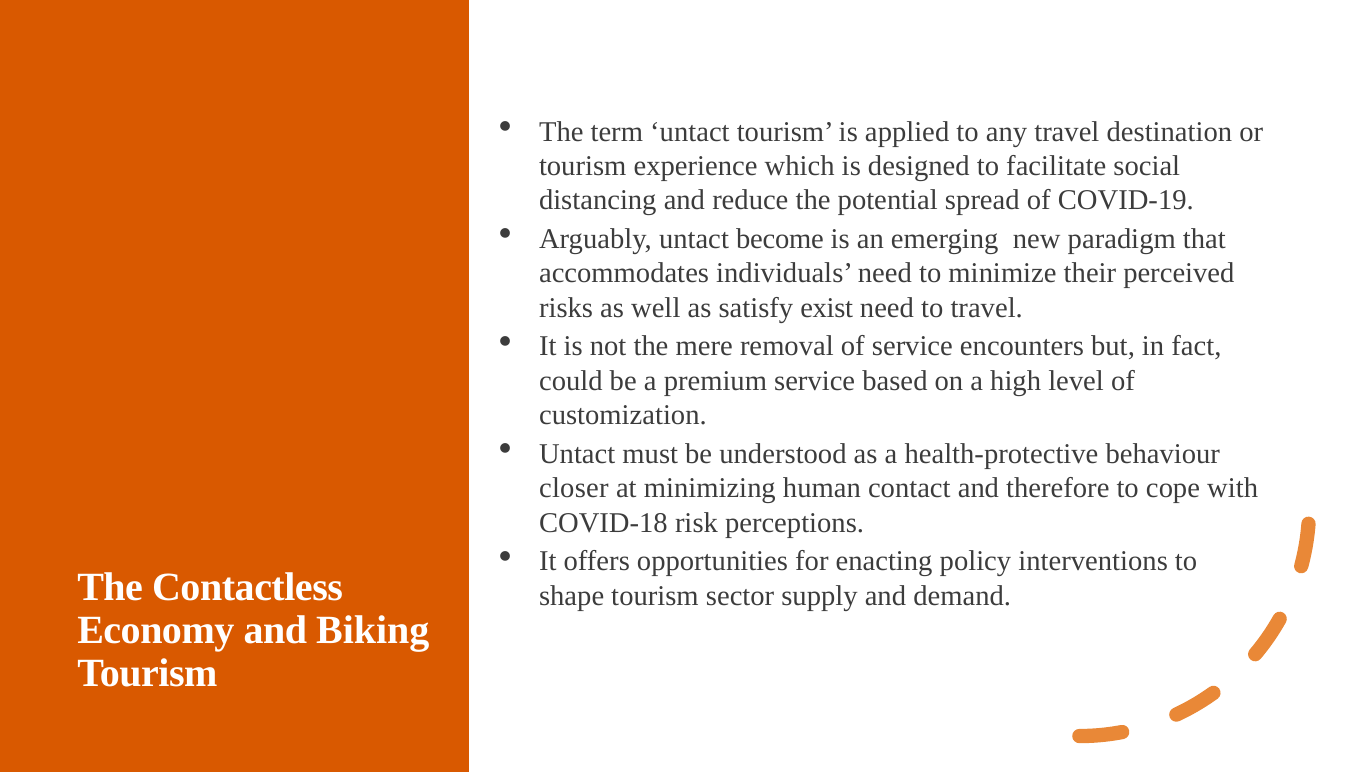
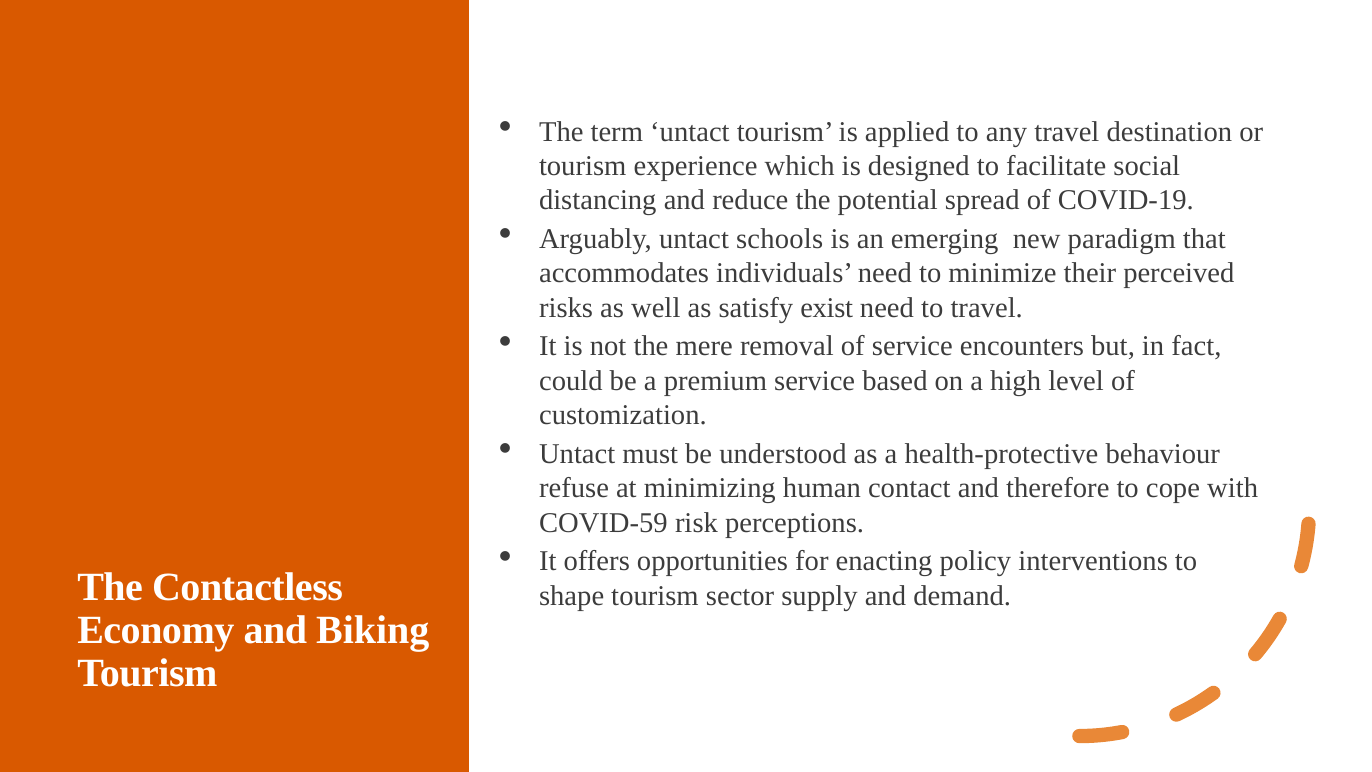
become: become -> schools
closer: closer -> refuse
COVID-18: COVID-18 -> COVID-59
